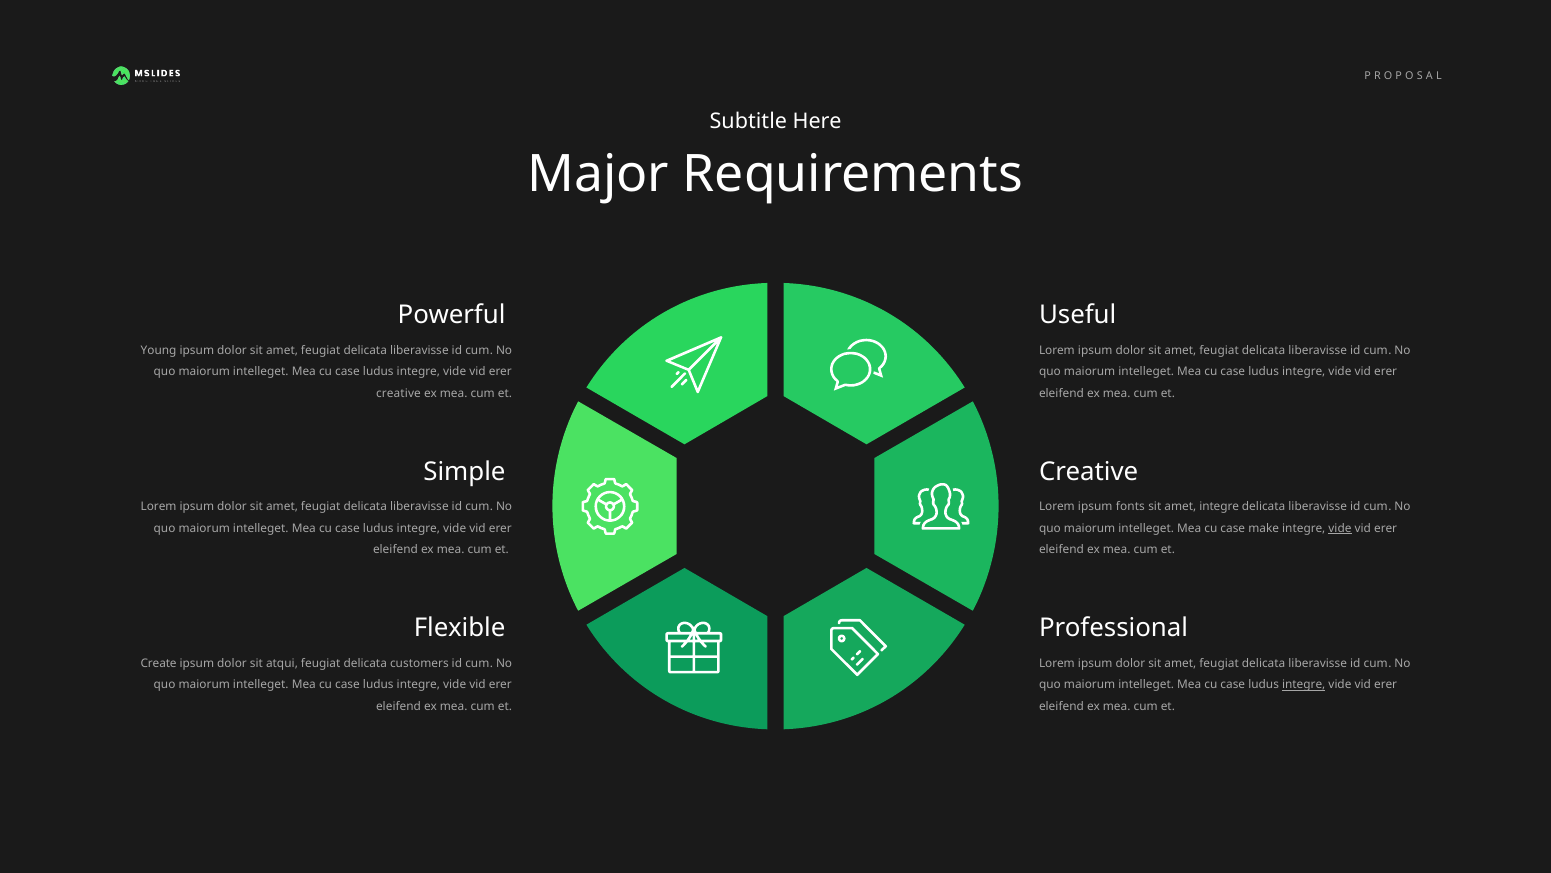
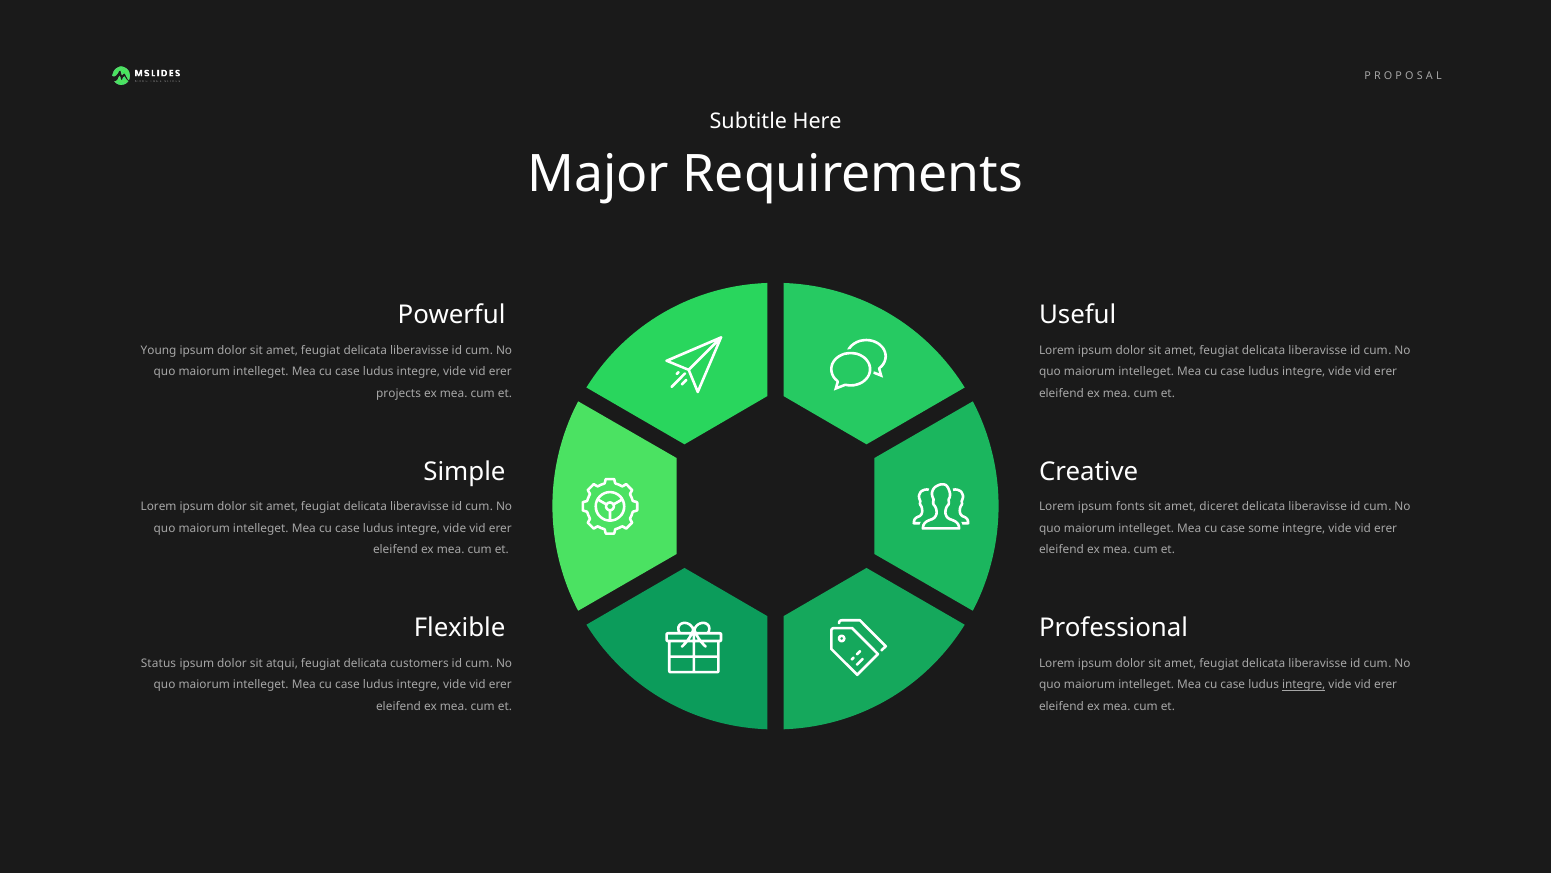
creative at (398, 393): creative -> projects
amet integre: integre -> diceret
make: make -> some
vide at (1340, 528) underline: present -> none
Create: Create -> Status
